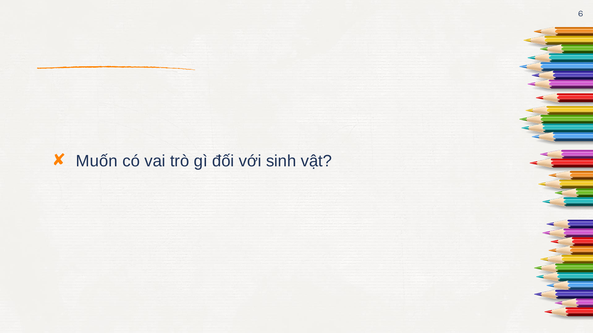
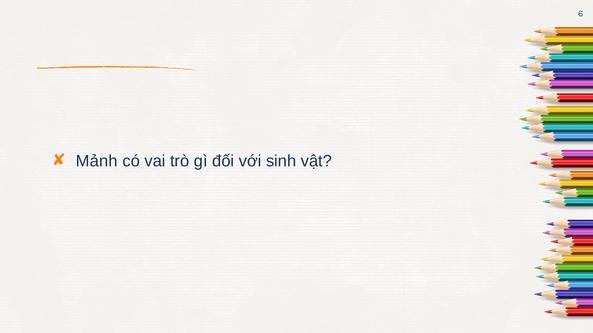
Muốn: Muốn -> Mảnh
